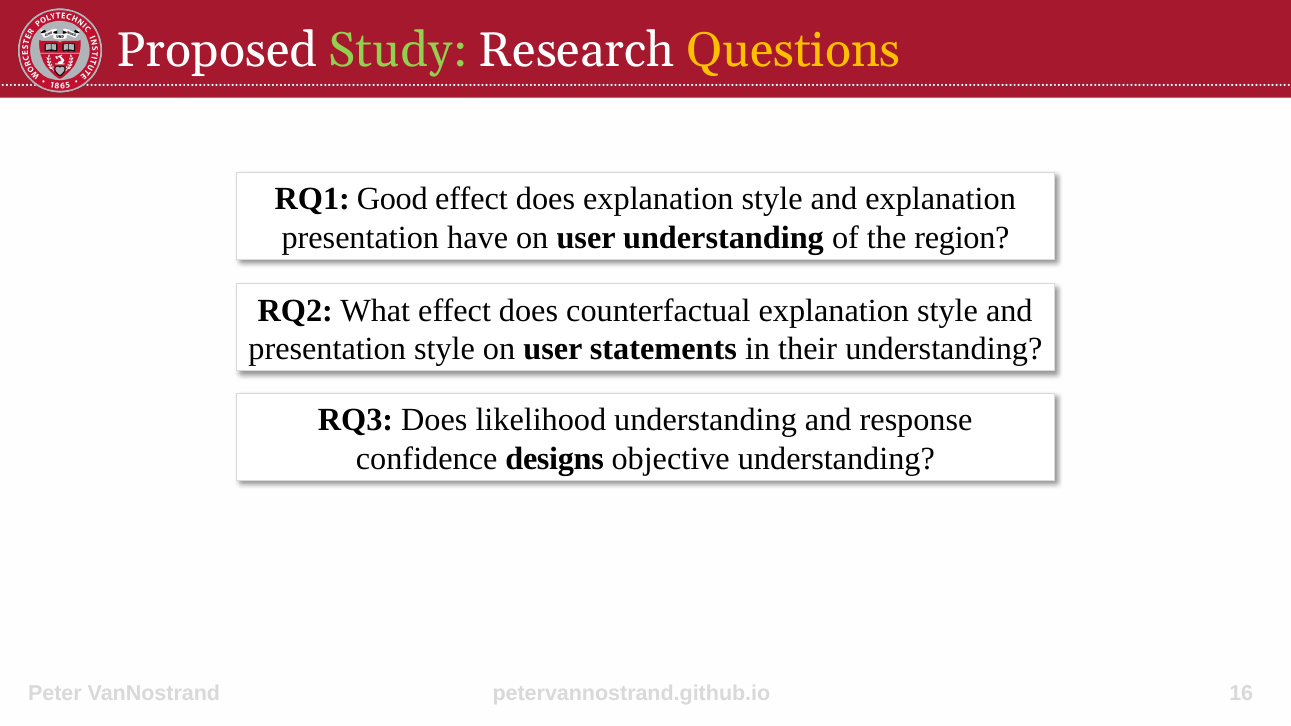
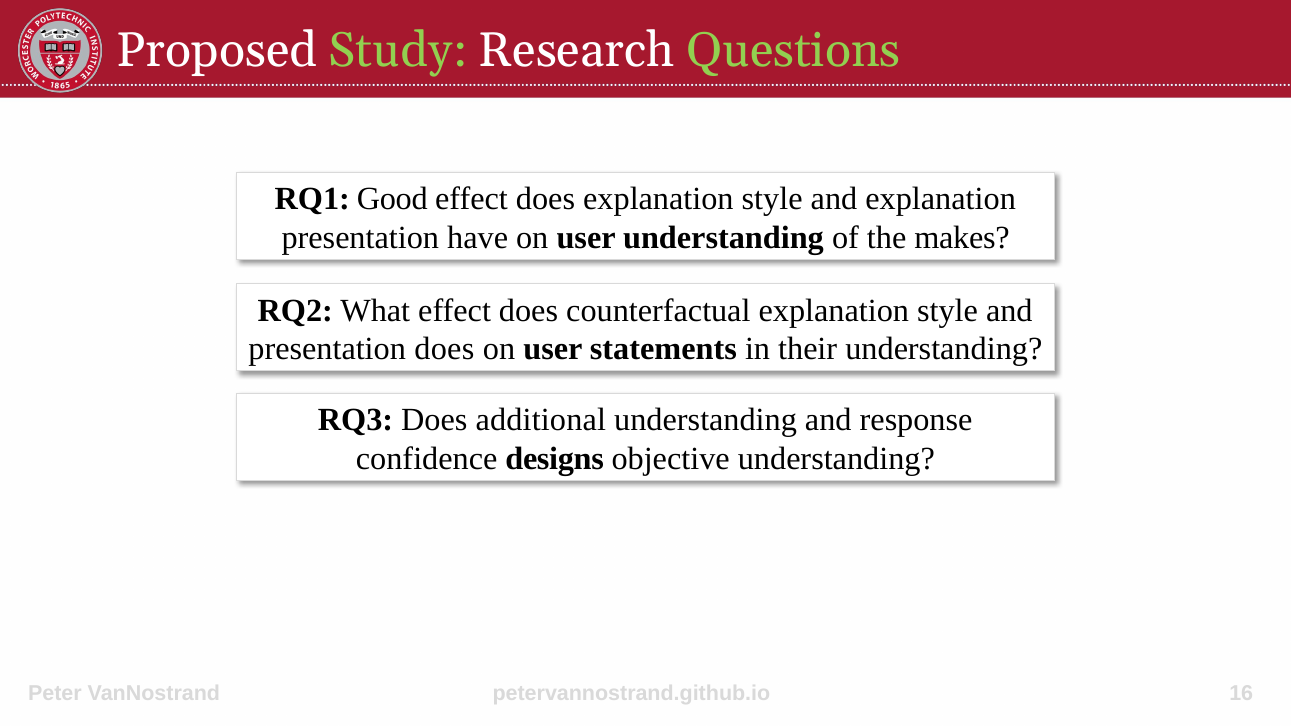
Questions colour: yellow -> light green
region: region -> makes
presentation style: style -> does
likelihood: likelihood -> additional
